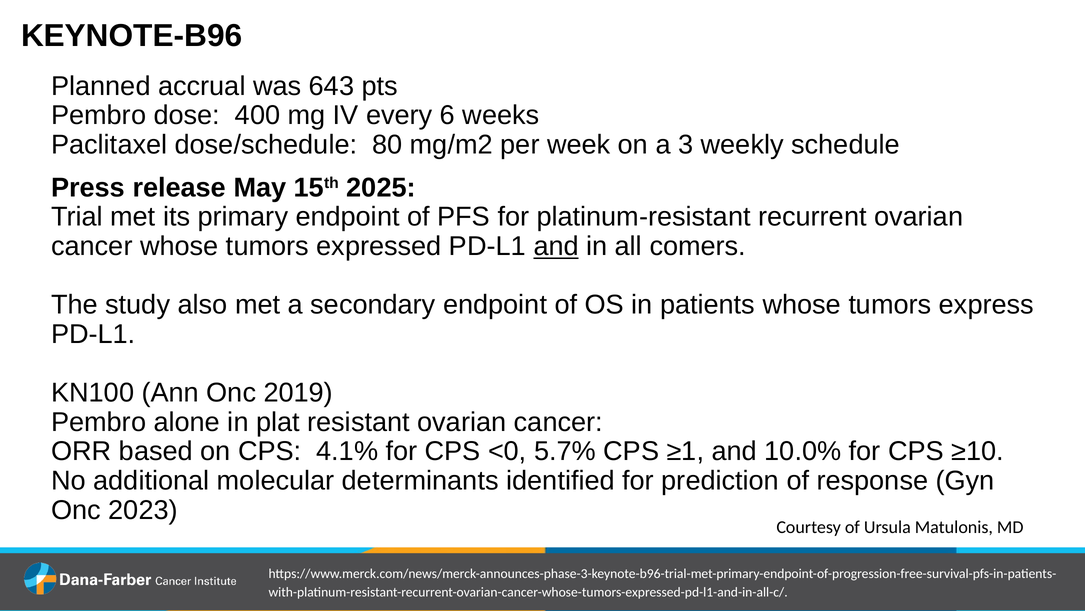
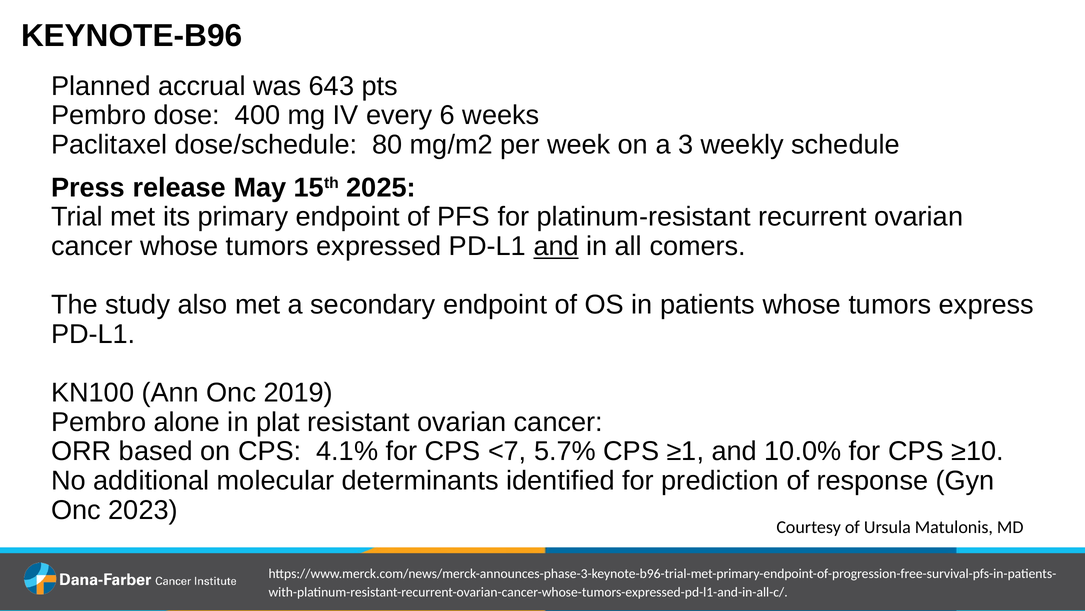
<0: <0 -> <7
